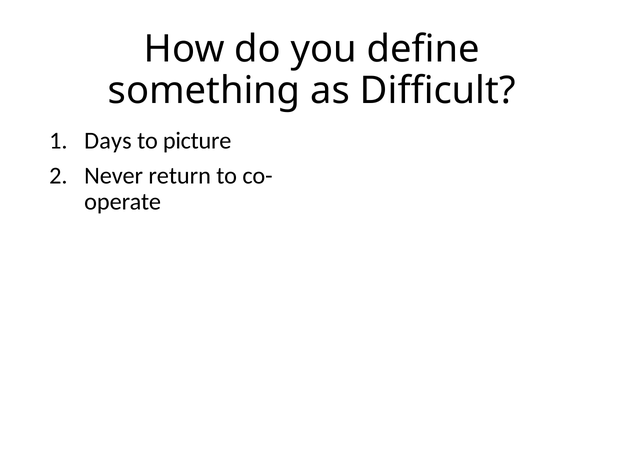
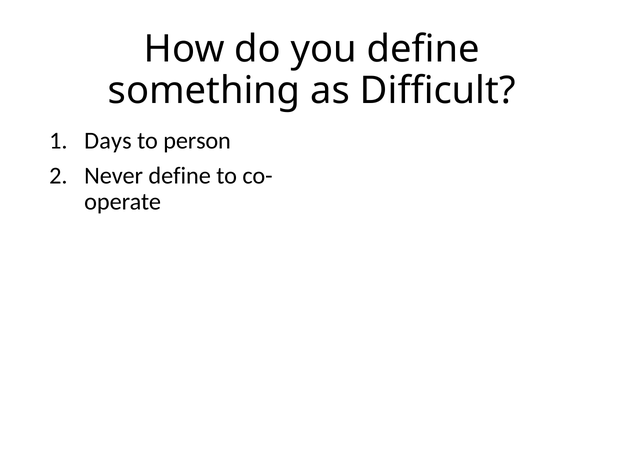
picture: picture -> person
Never return: return -> define
